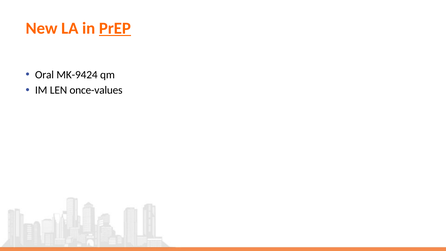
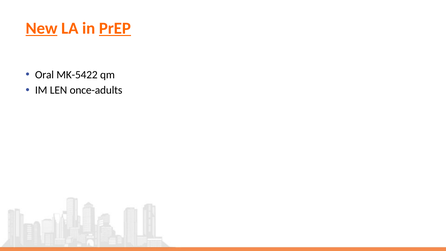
New underline: none -> present
MK-9424: MK-9424 -> MK-5422
once-values: once-values -> once-adults
